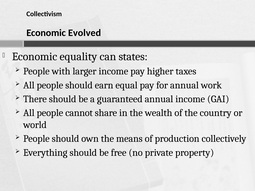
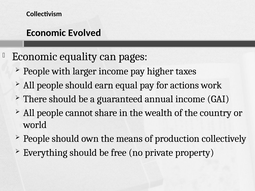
states: states -> pages
for annual: annual -> actions
